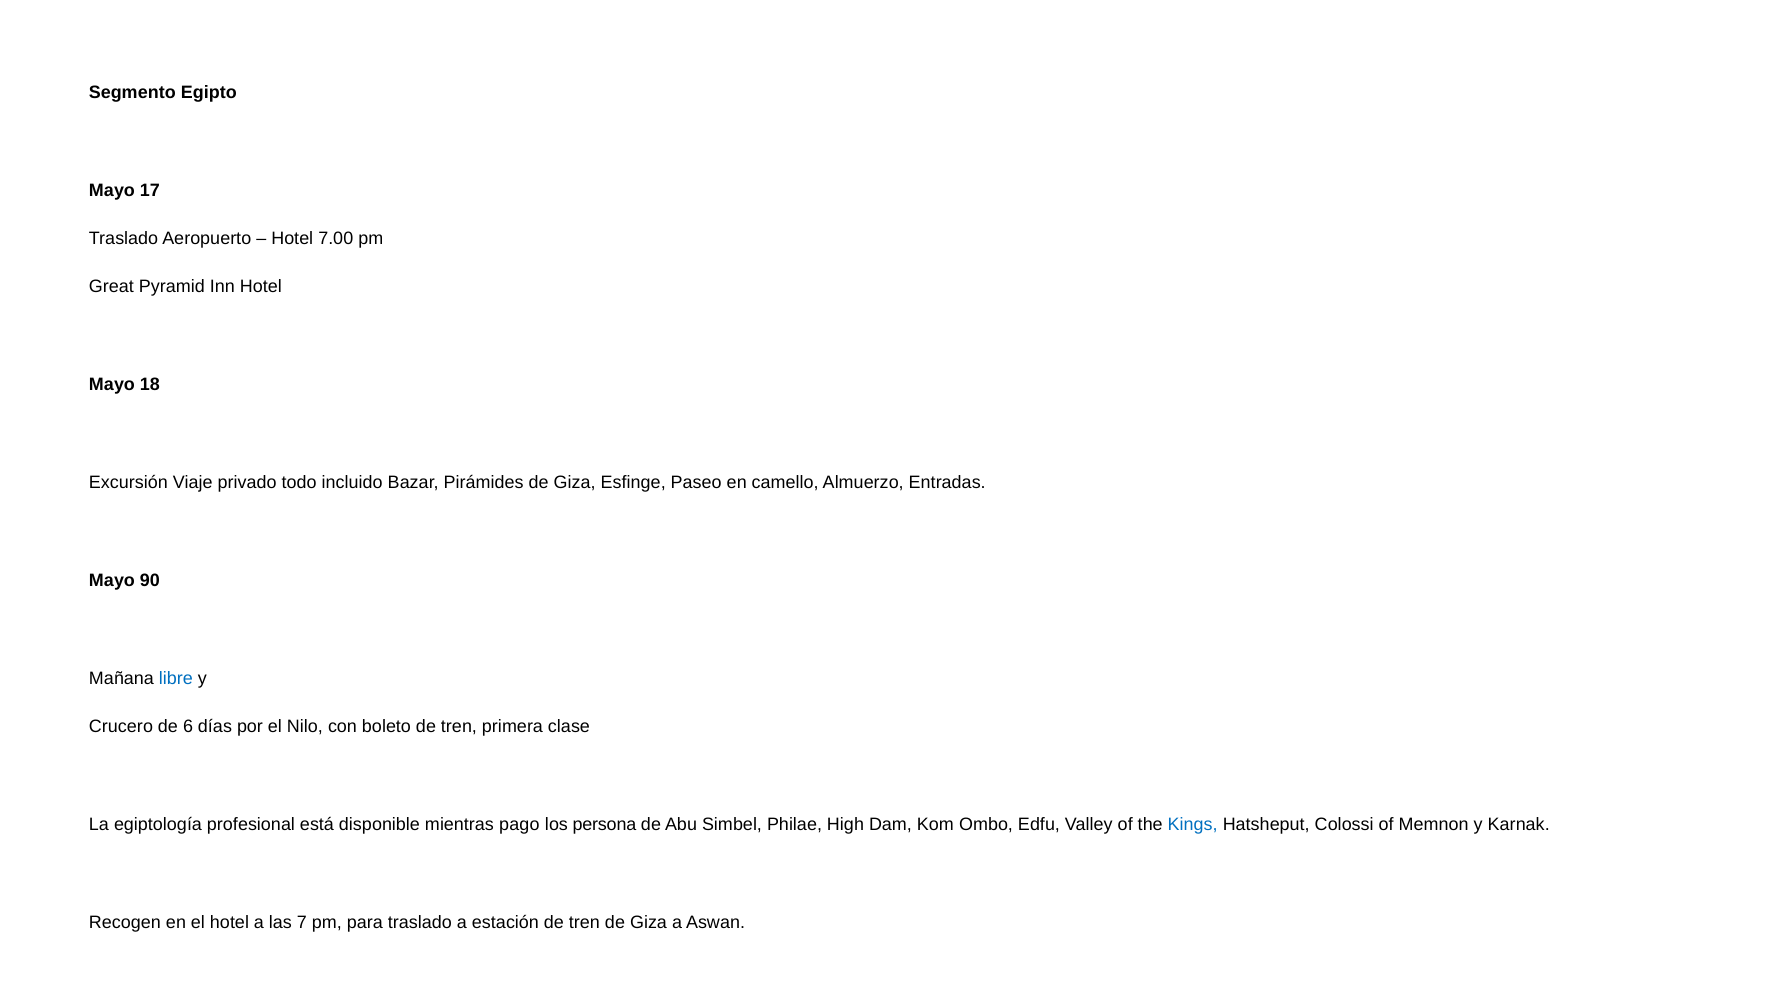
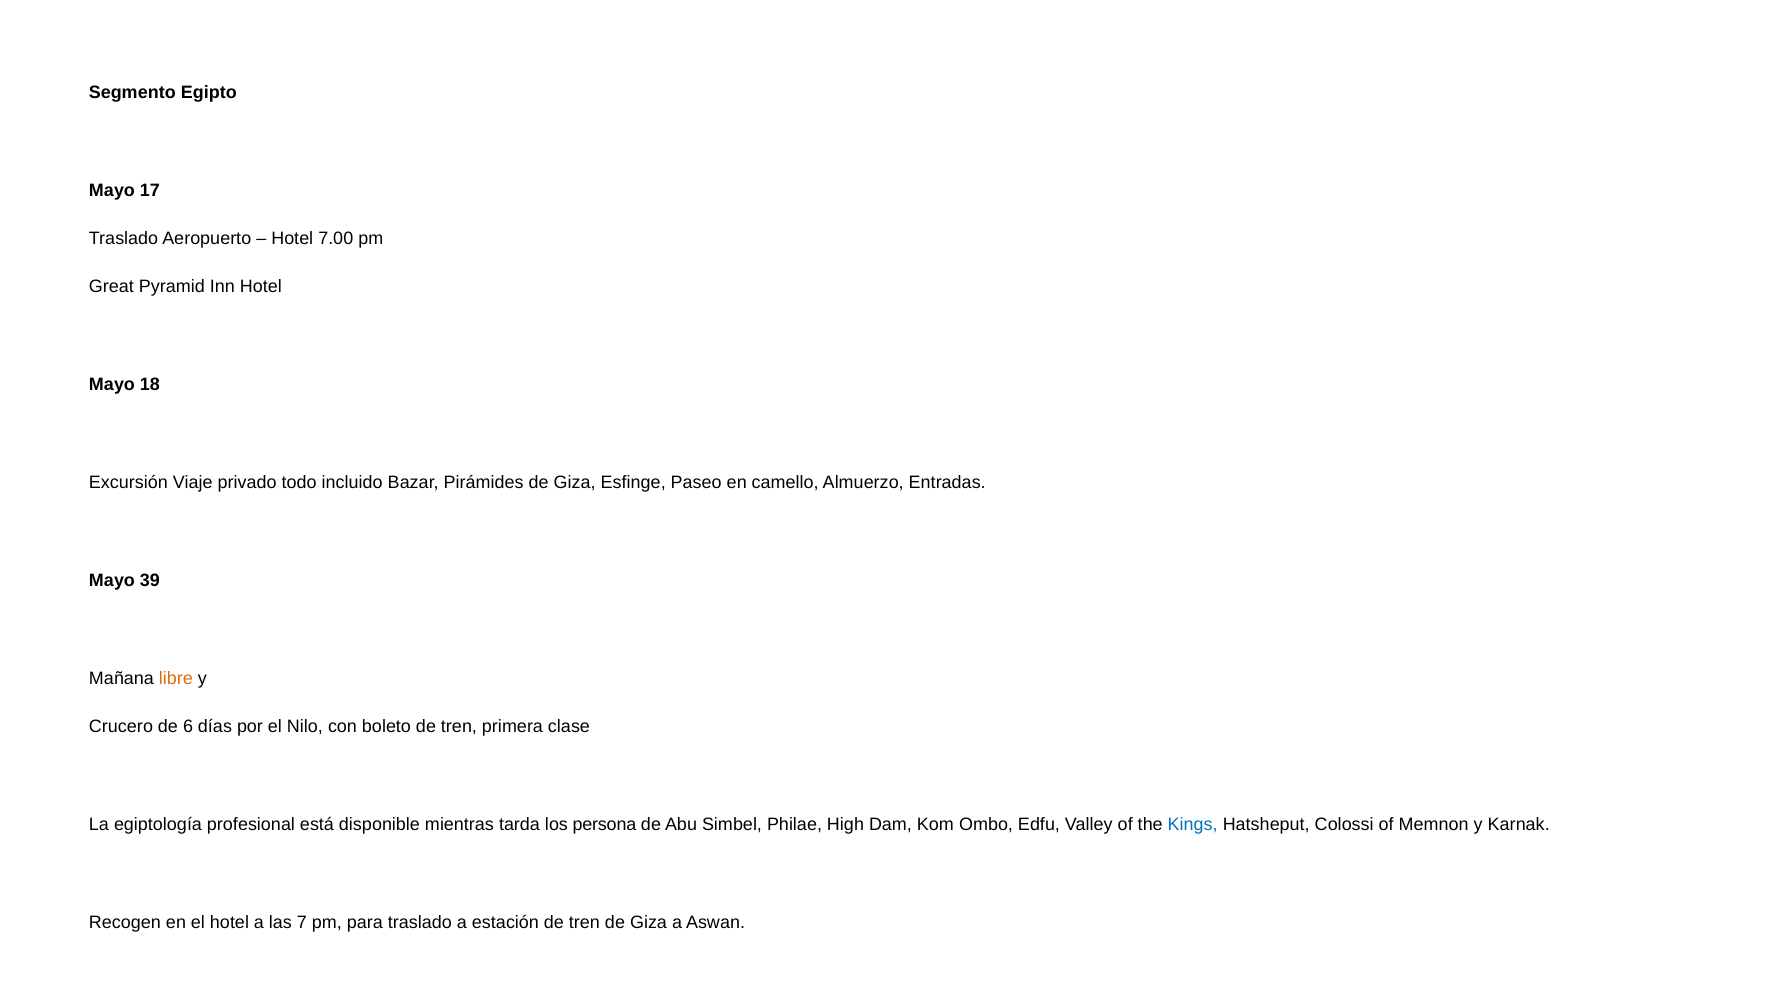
90: 90 -> 39
libre colour: blue -> orange
pago: pago -> tarda
